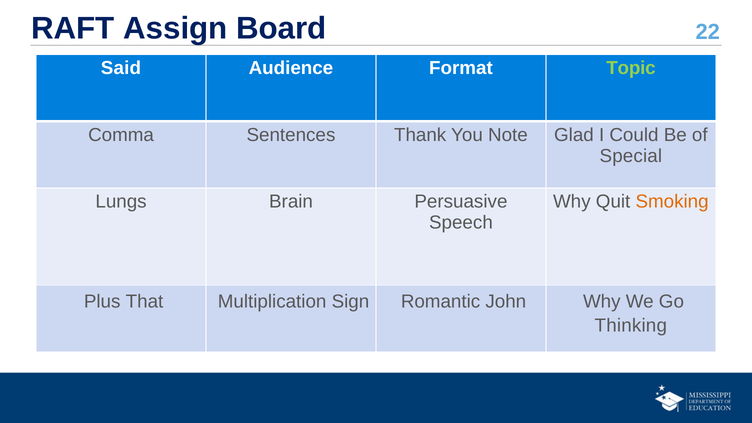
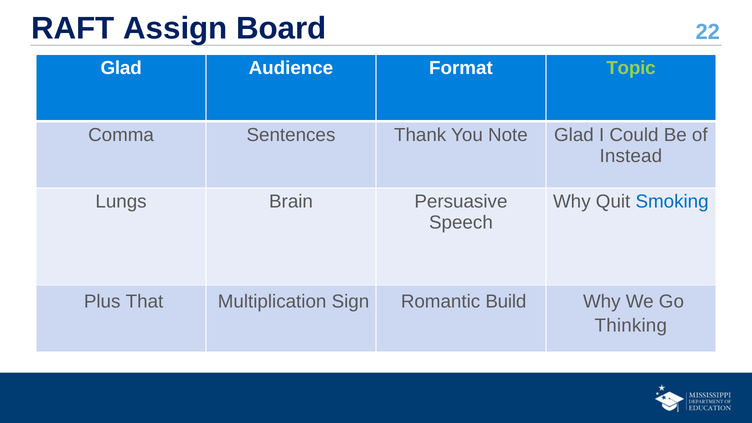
Said at (121, 68): Said -> Glad
Special: Special -> Instead
Smoking colour: orange -> blue
John: John -> Build
